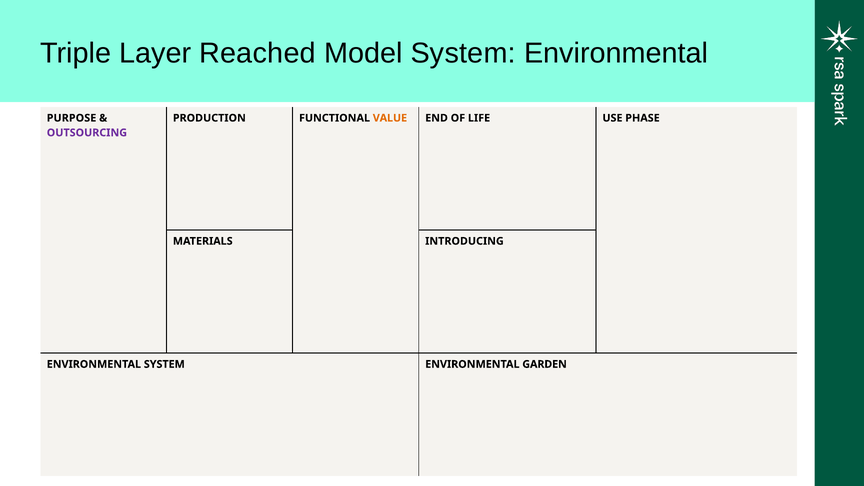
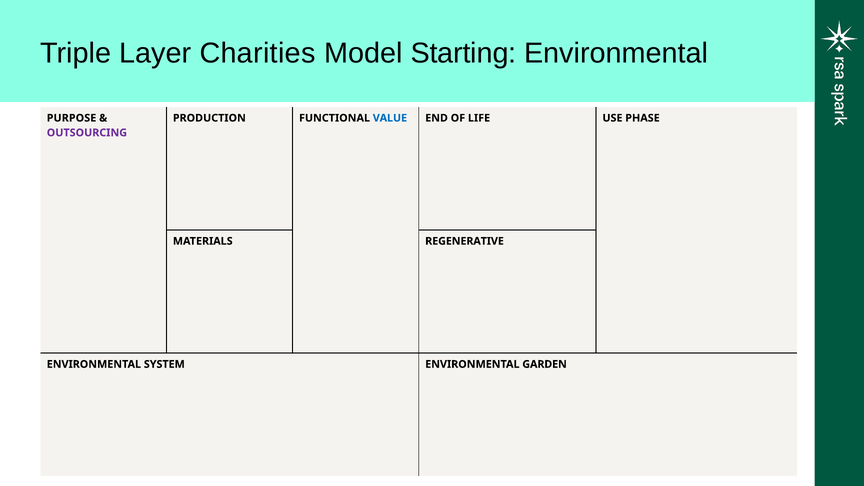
Reached: Reached -> Charities
Model System: System -> Starting
VALUE colour: orange -> blue
INTRODUCING: INTRODUCING -> REGENERATIVE
